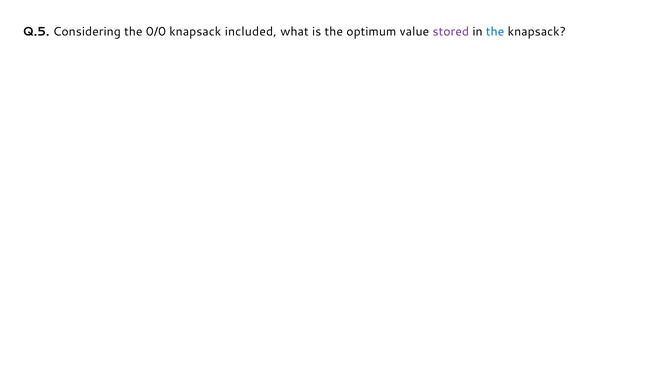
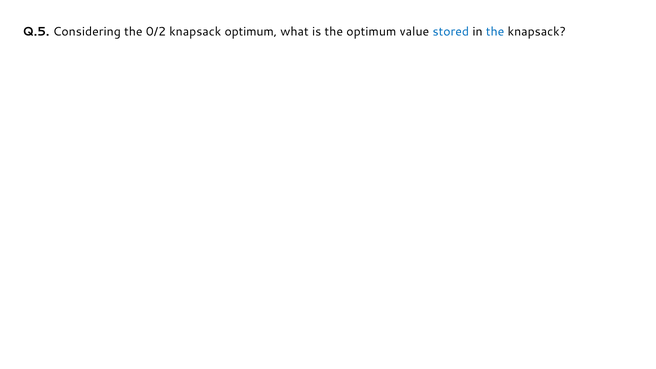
0/0: 0/0 -> 0/2
knapsack included: included -> optimum
stored colour: purple -> blue
